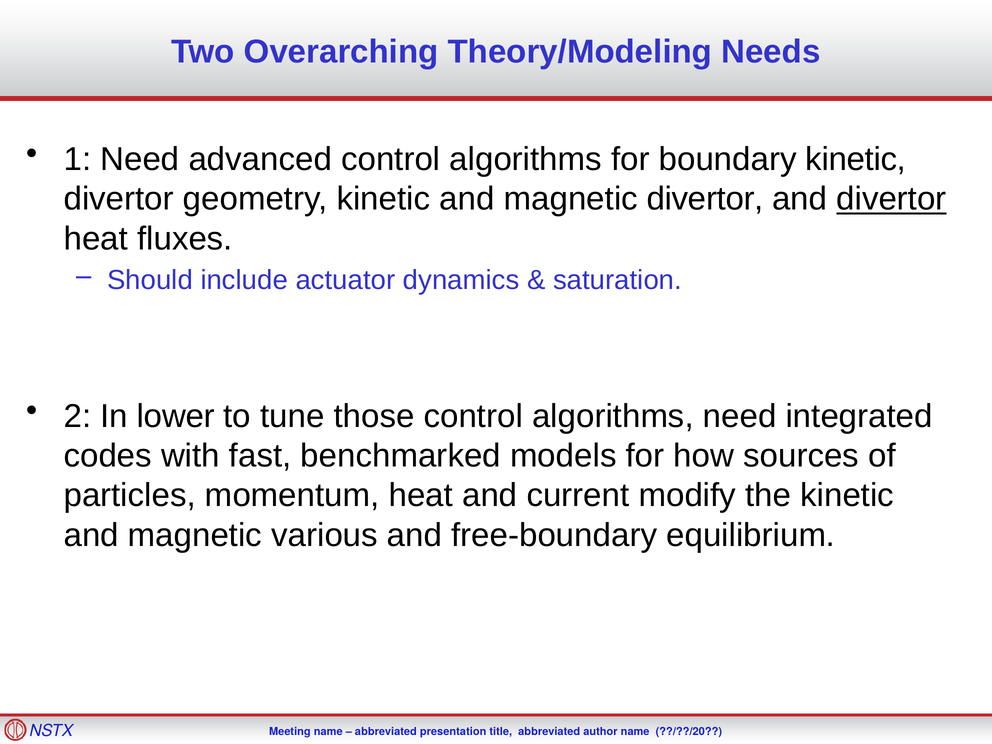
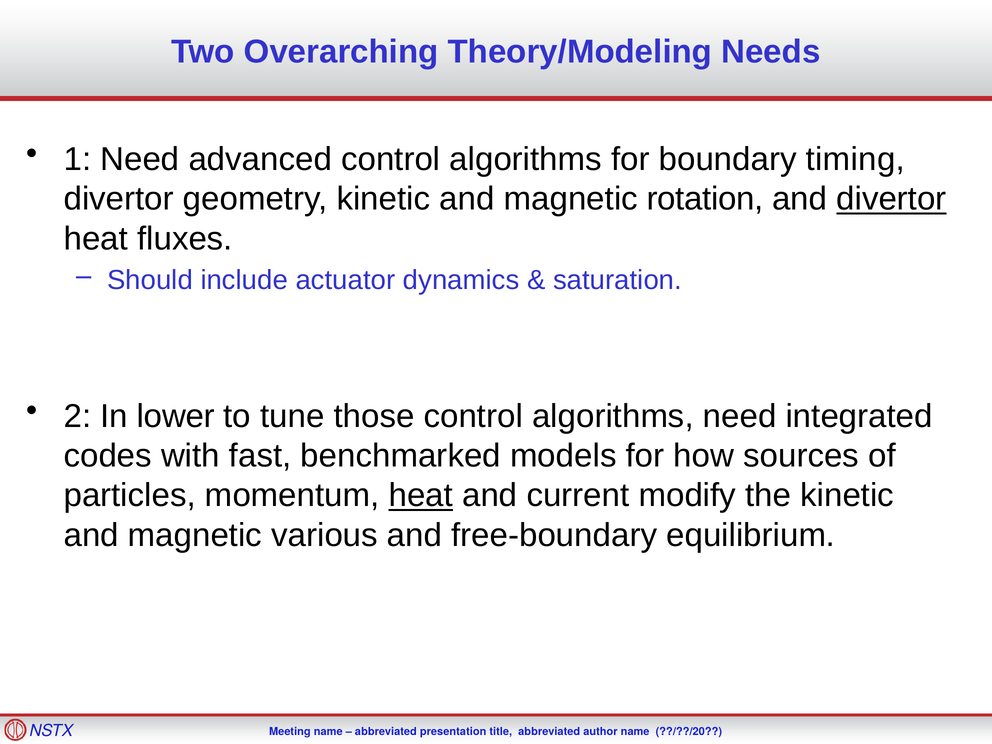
boundary kinetic: kinetic -> timing
magnetic divertor: divertor -> rotation
heat at (421, 496) underline: none -> present
